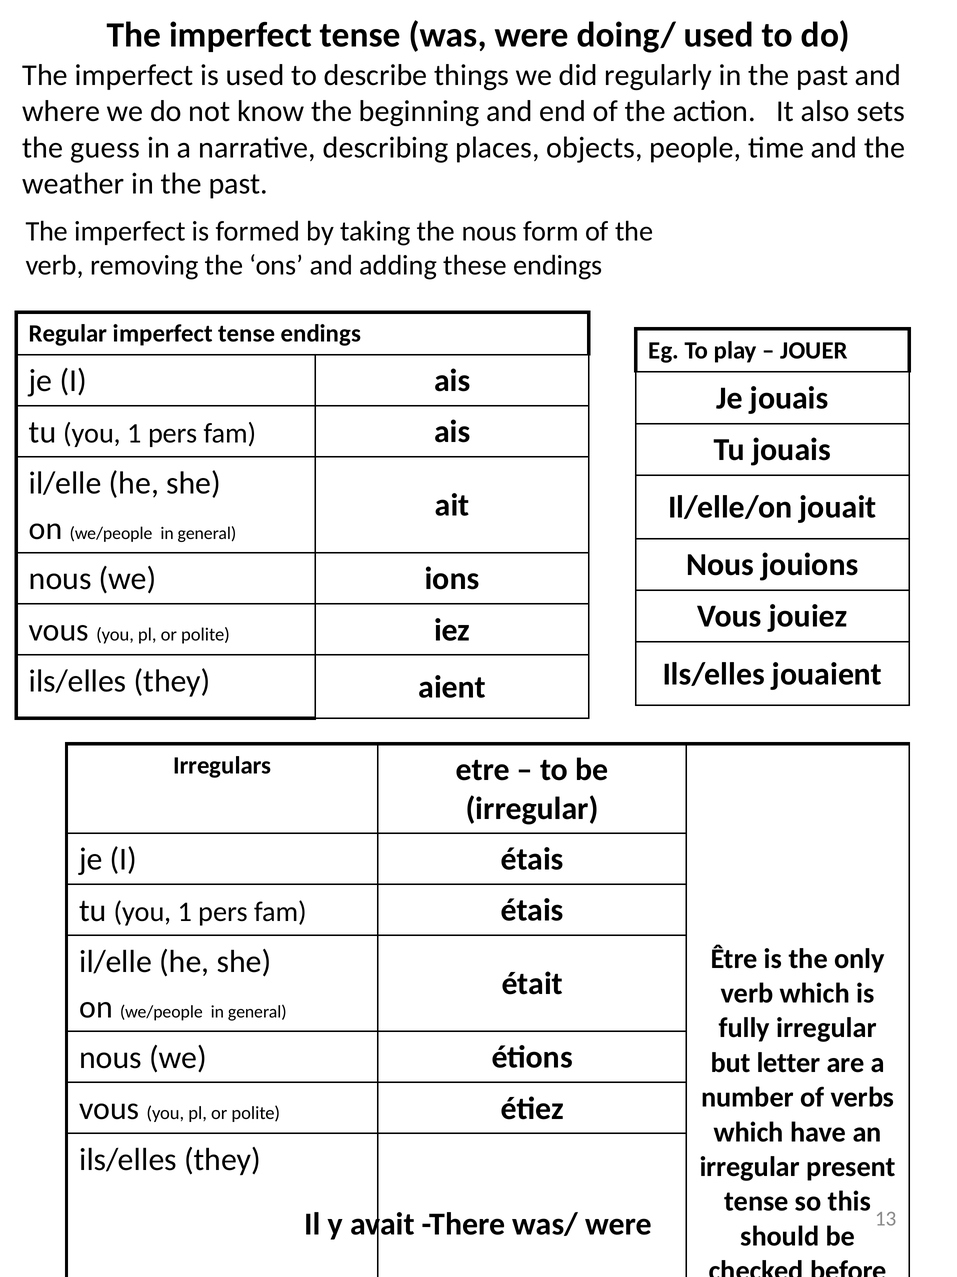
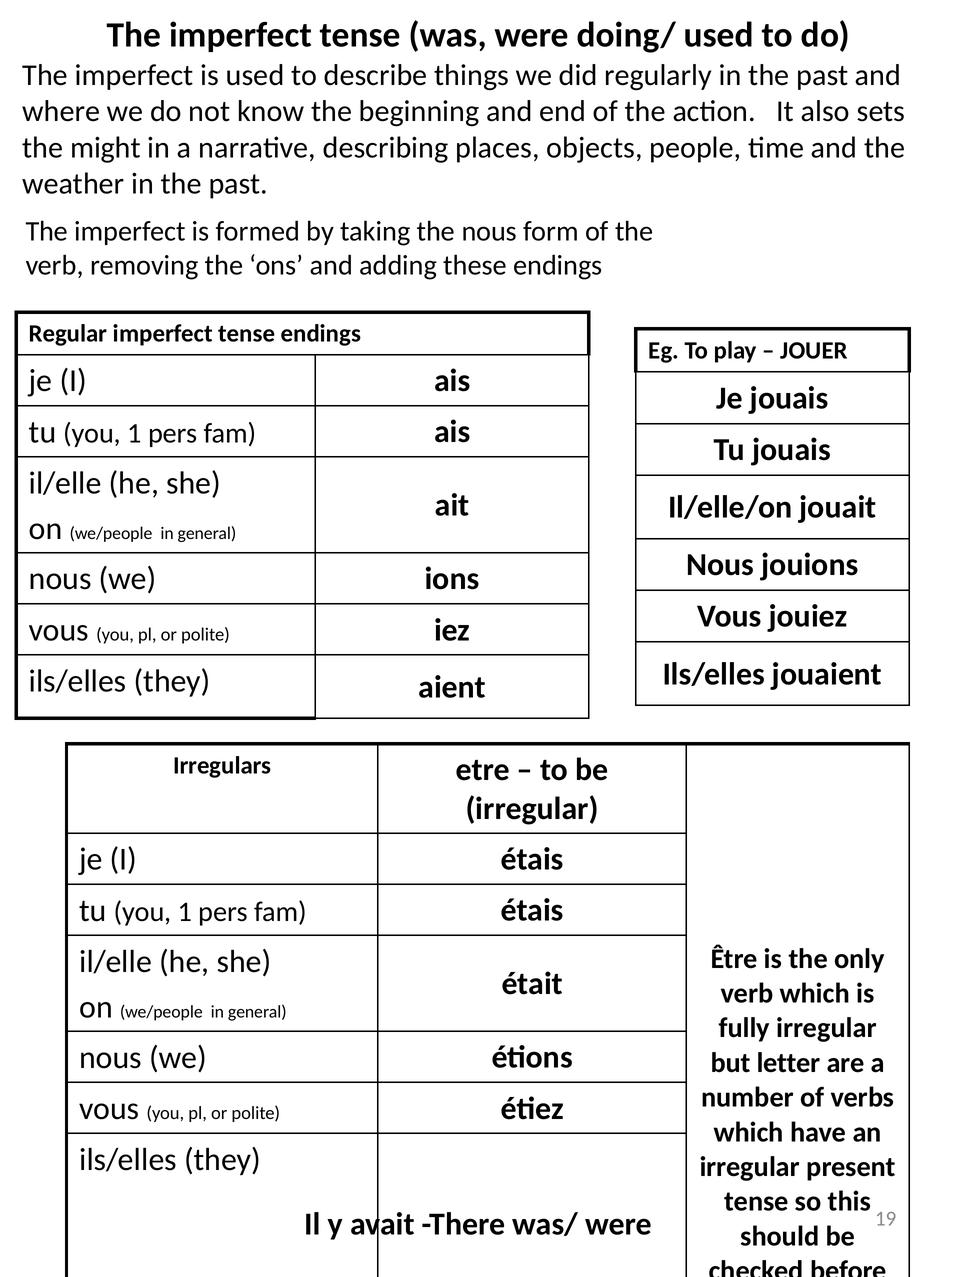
guess: guess -> might
13: 13 -> 19
